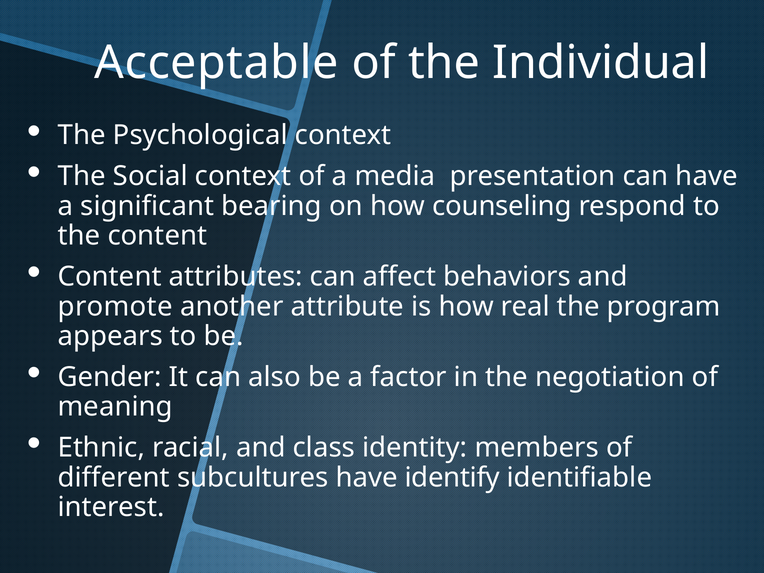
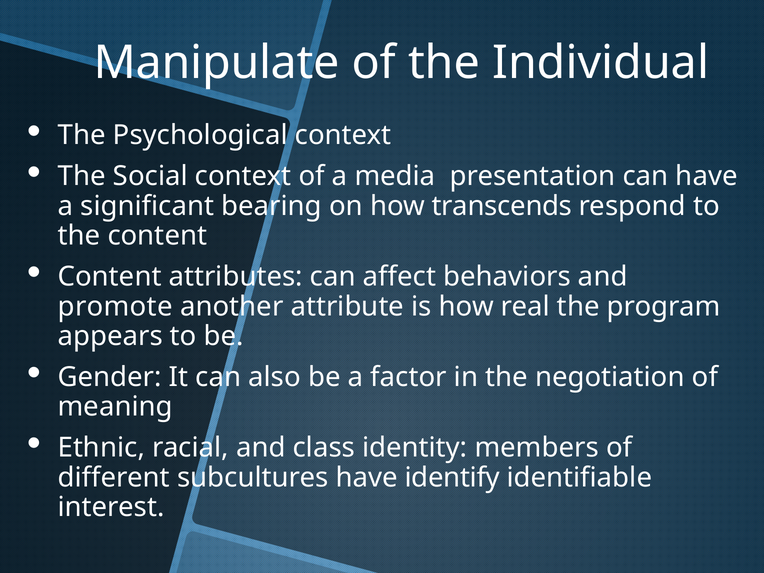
Acceptable: Acceptable -> Manipulate
counseling: counseling -> transcends
